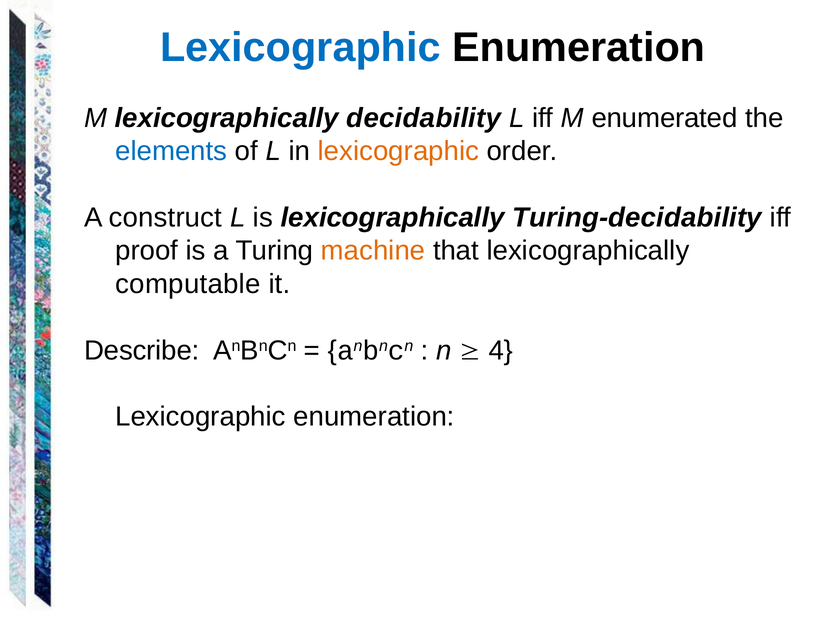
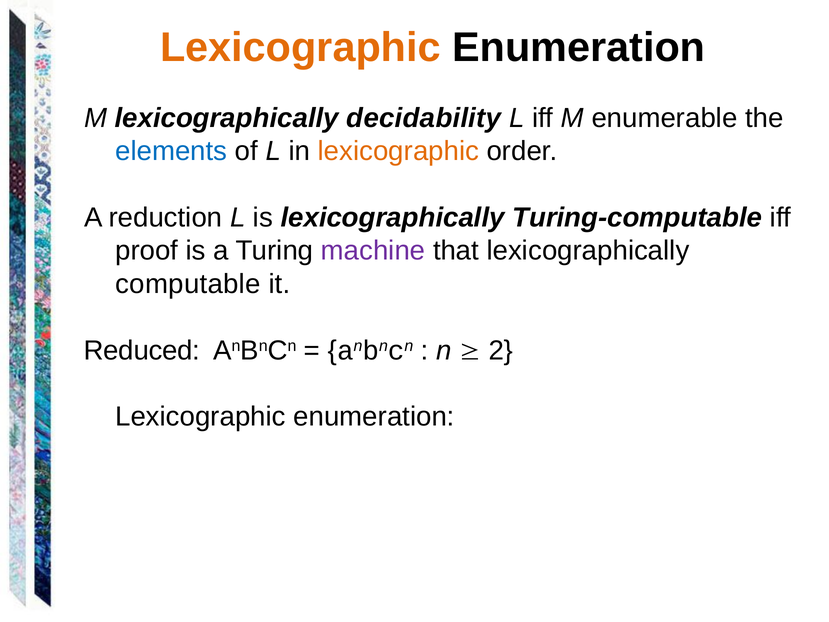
Lexicographic at (300, 48) colour: blue -> orange
enumerated: enumerated -> enumerable
construct: construct -> reduction
Turing-decidability: Turing-decidability -> Turing-computable
machine colour: orange -> purple
Describe: Describe -> Reduced
4: 4 -> 2
